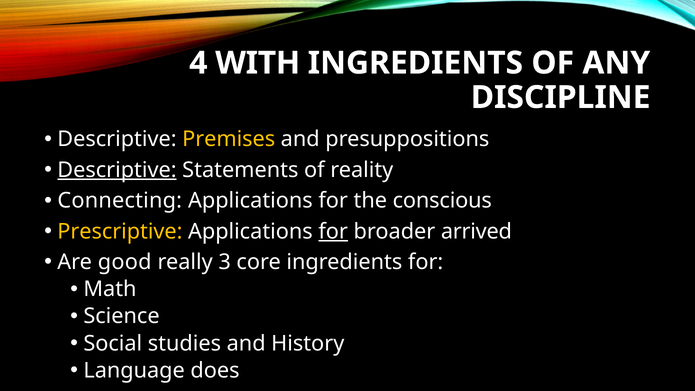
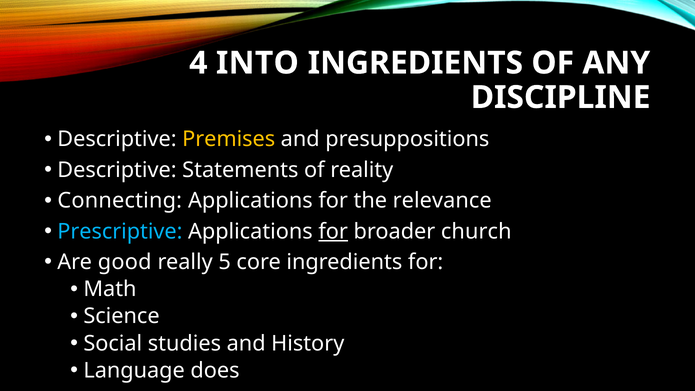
WITH: WITH -> INTO
Descriptive at (117, 170) underline: present -> none
conscious: conscious -> relevance
Prescriptive colour: yellow -> light blue
arrived: arrived -> church
3: 3 -> 5
